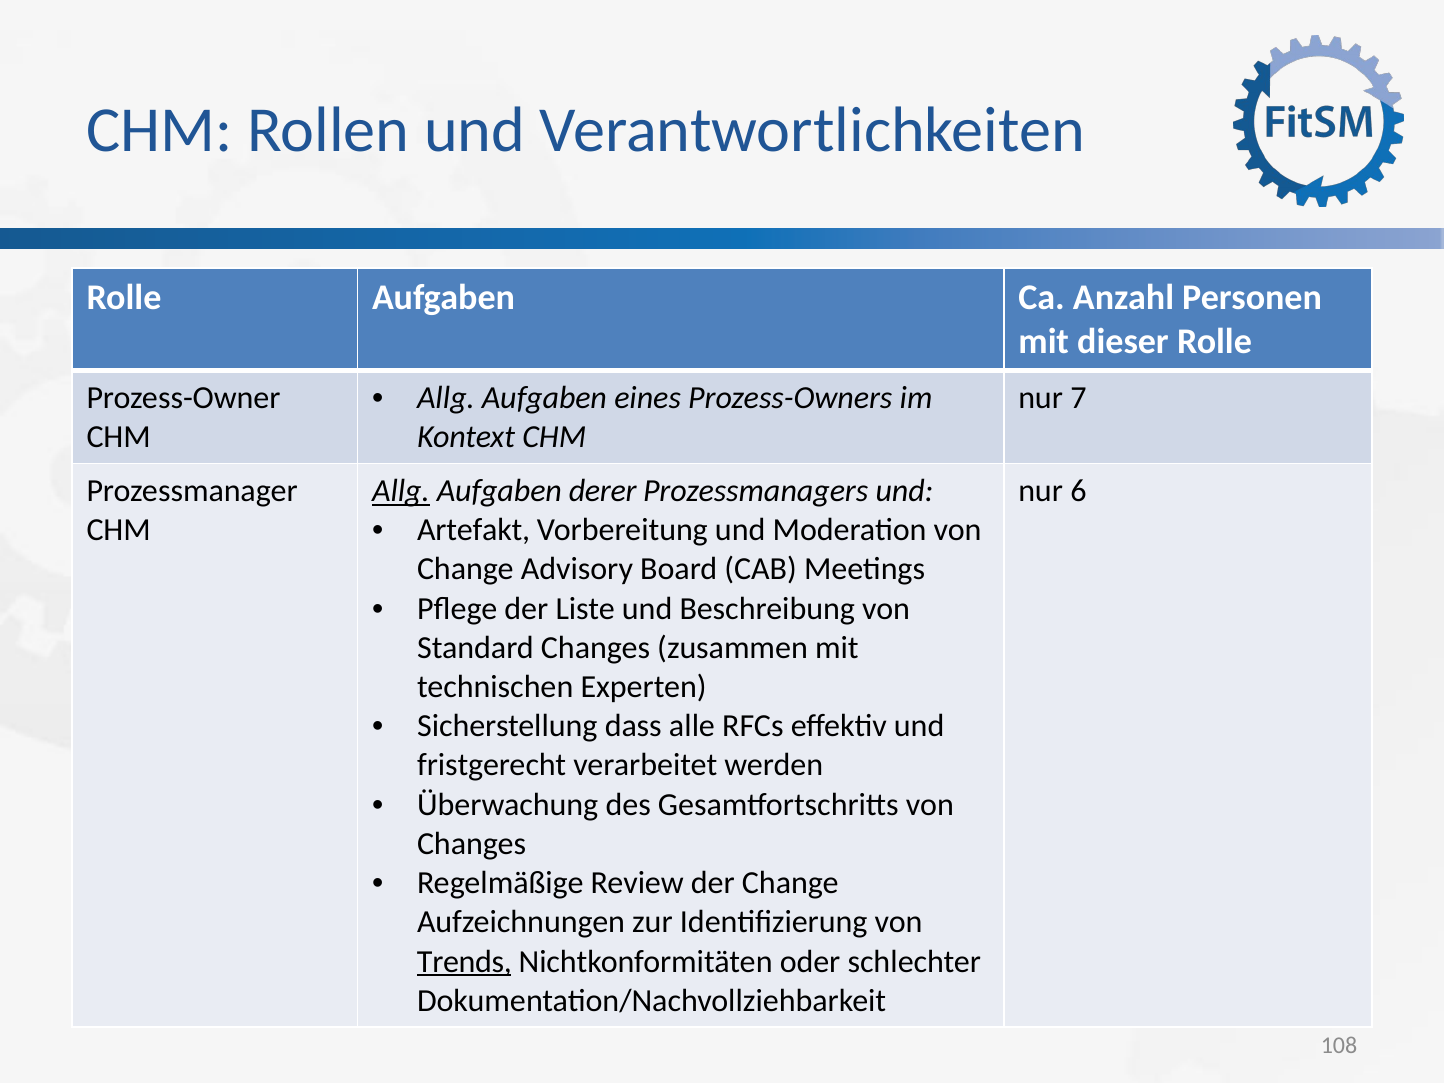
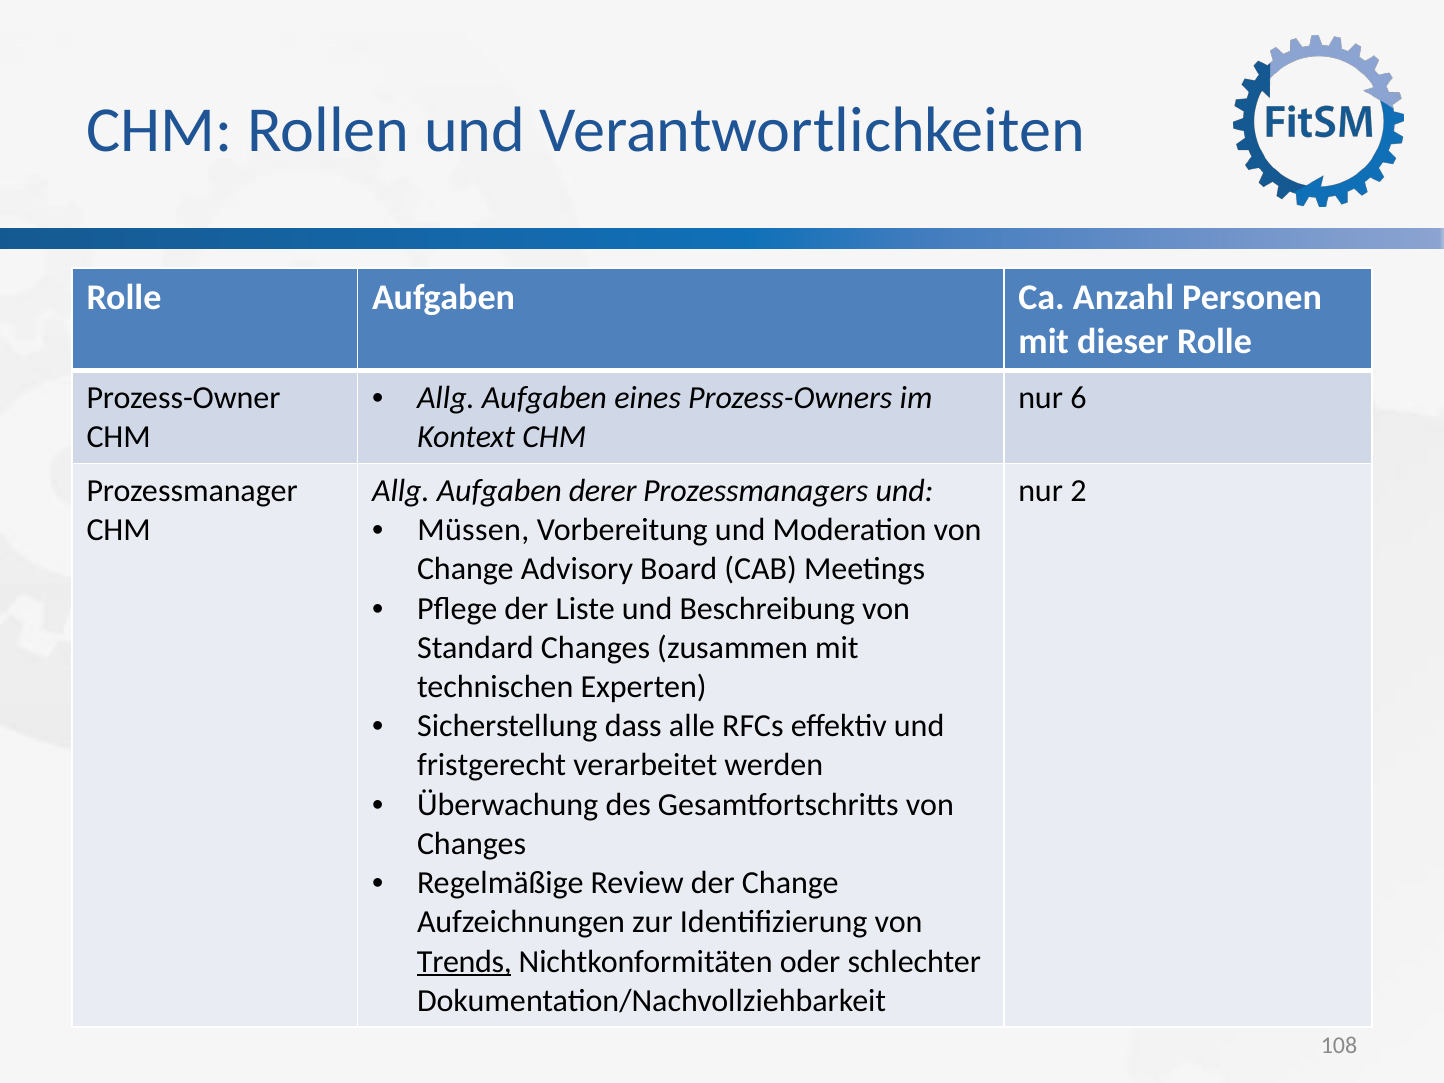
7: 7 -> 6
Allg at (401, 491) underline: present -> none
6: 6 -> 2
Artefakt: Artefakt -> Müssen
